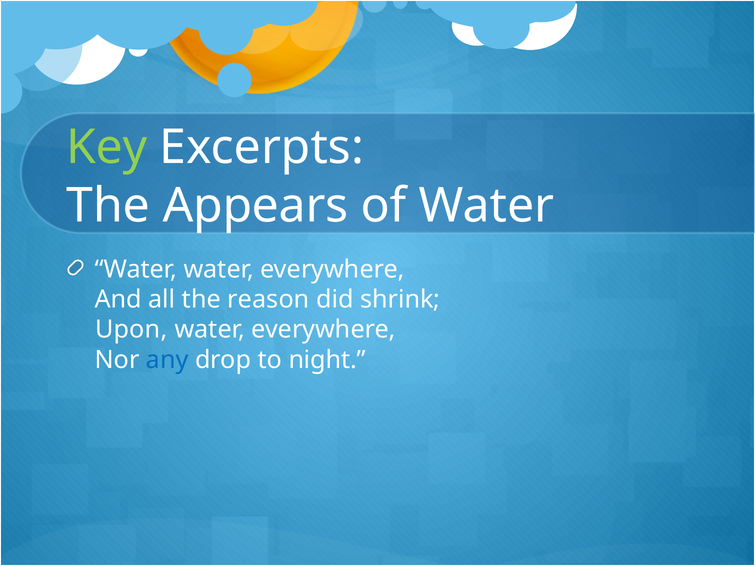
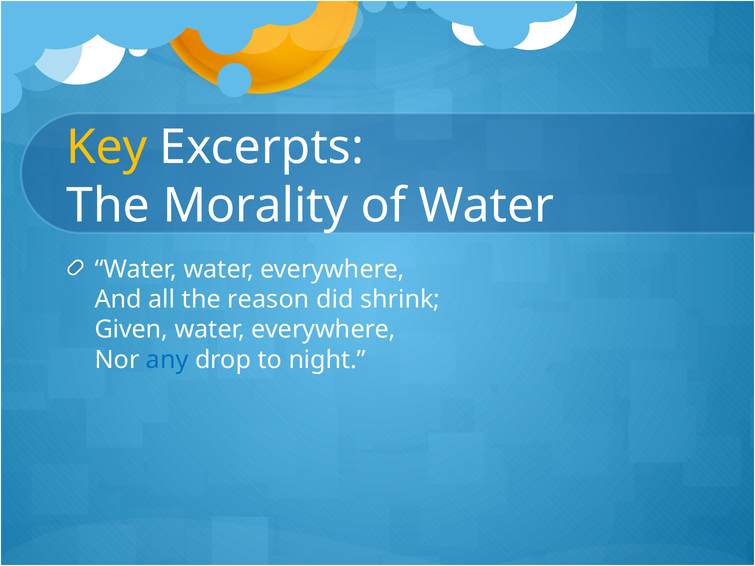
Key colour: light green -> yellow
Appears: Appears -> Morality
Upon: Upon -> Given
